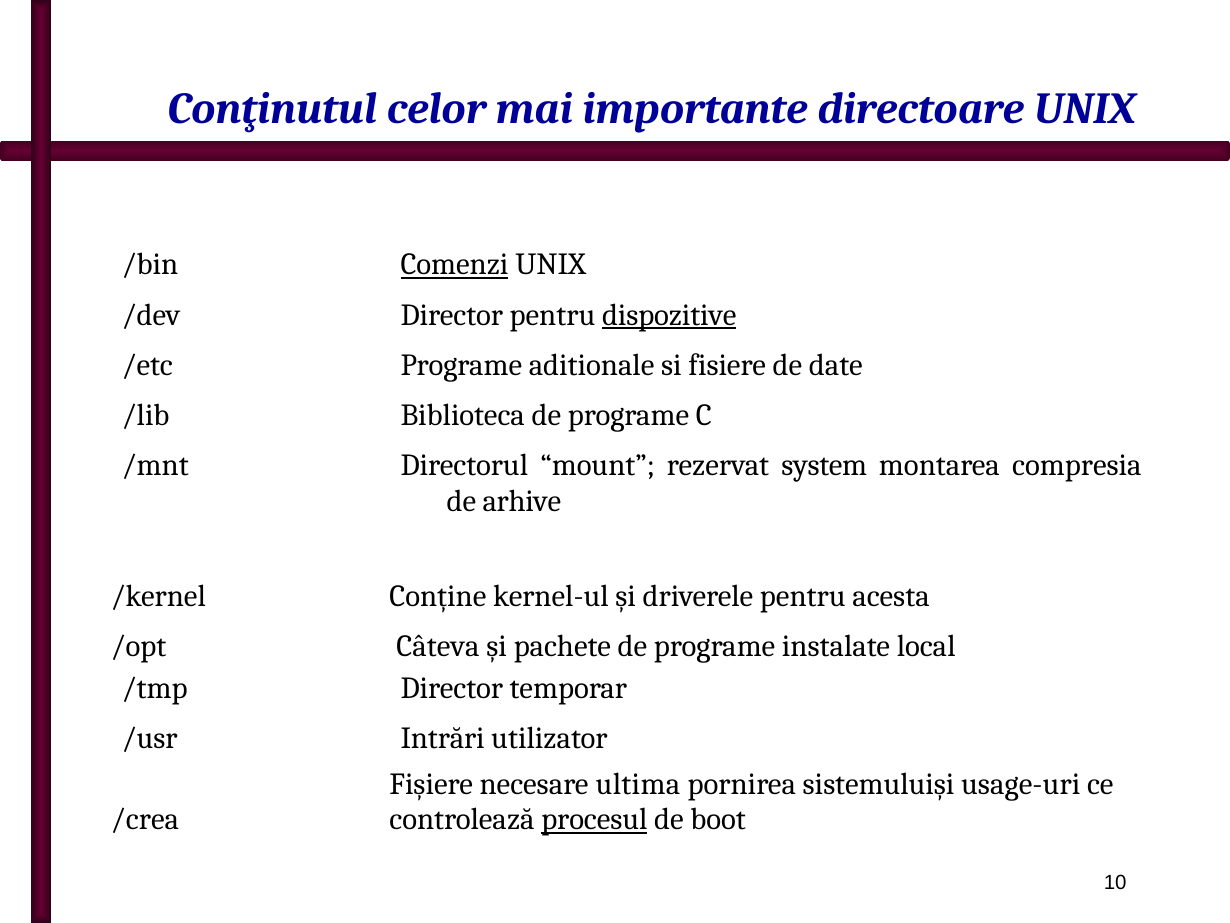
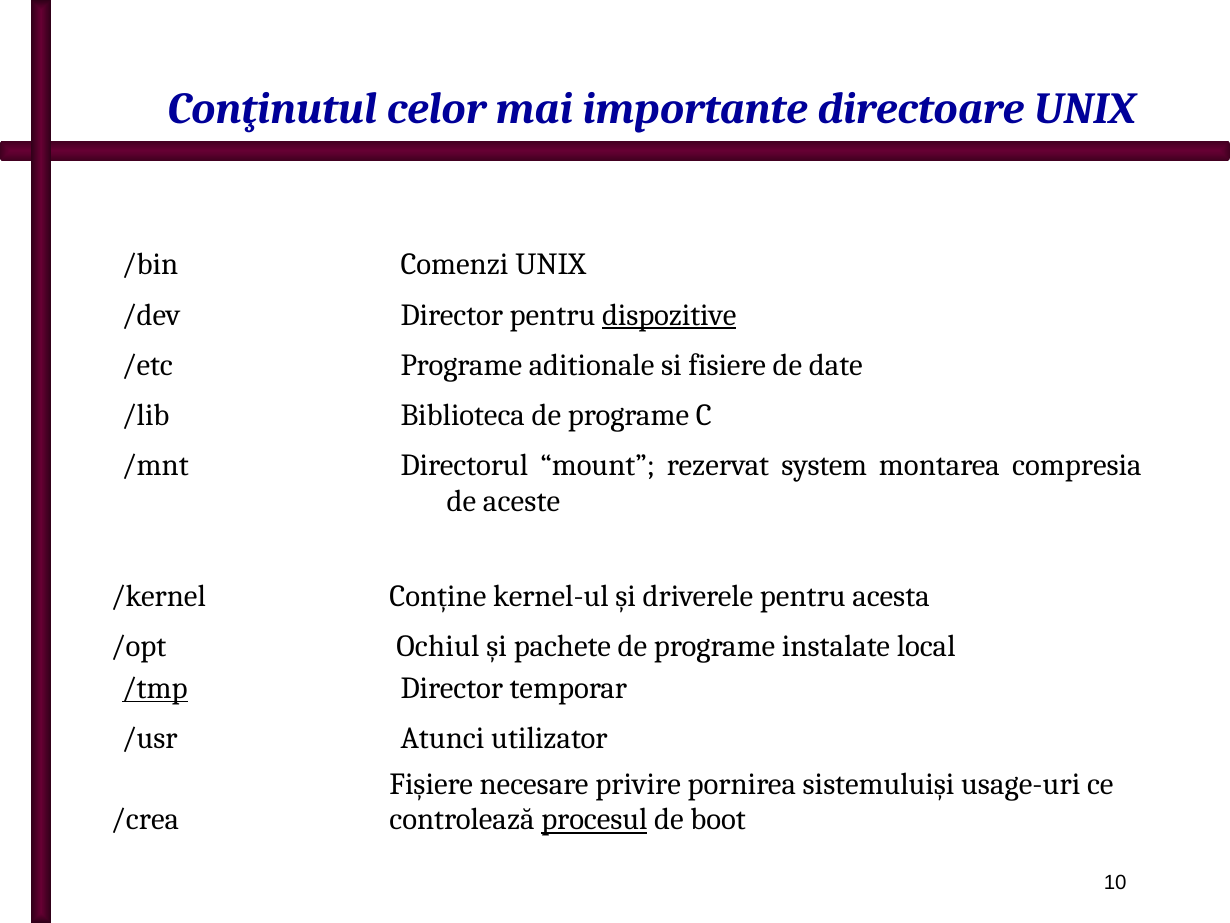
Comenzi underline: present -> none
arhive: arhive -> aceste
Câteva: Câteva -> Ochiul
/tmp underline: none -> present
Intrări: Intrări -> Atunci
ultima: ultima -> privire
